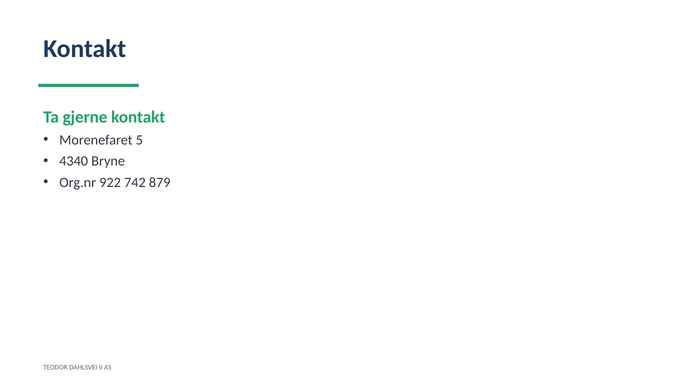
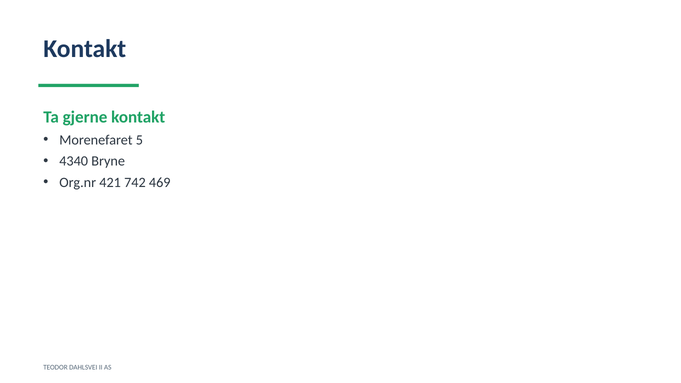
922: 922 -> 421
879: 879 -> 469
